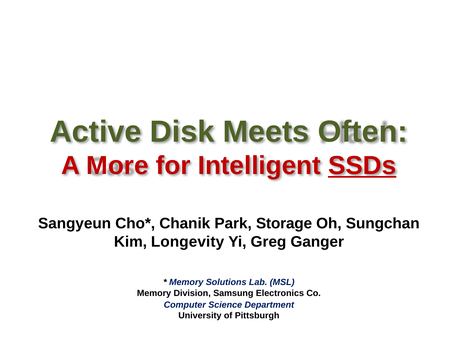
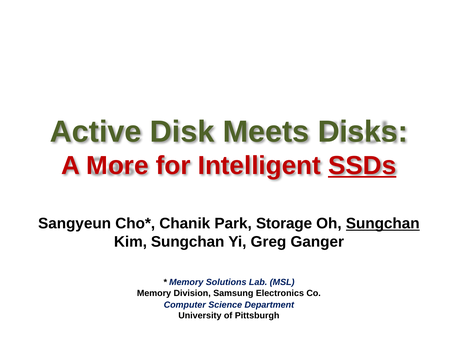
Often: Often -> Disks
Sungchan at (383, 224) underline: none -> present
Kim Longevity: Longevity -> Sungchan
